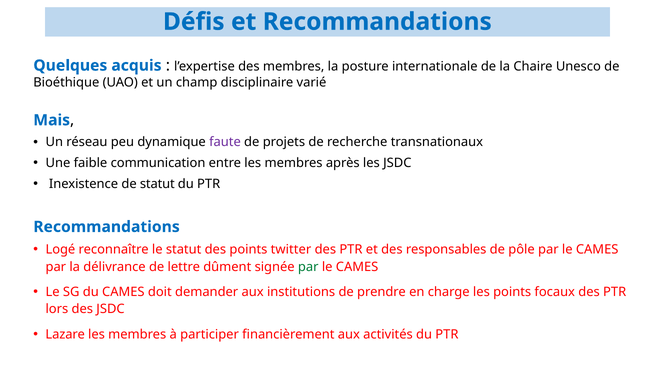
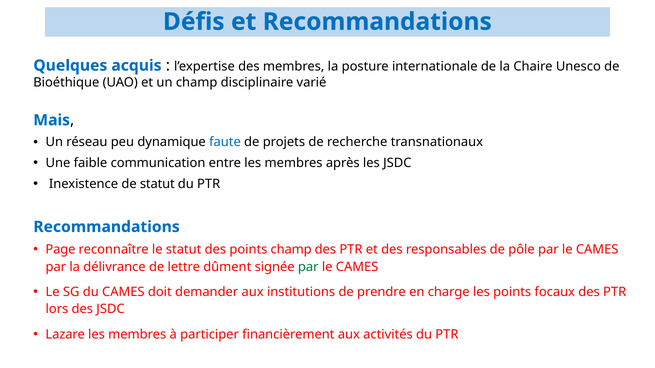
faute colour: purple -> blue
Logé: Logé -> Page
points twitter: twitter -> champ
